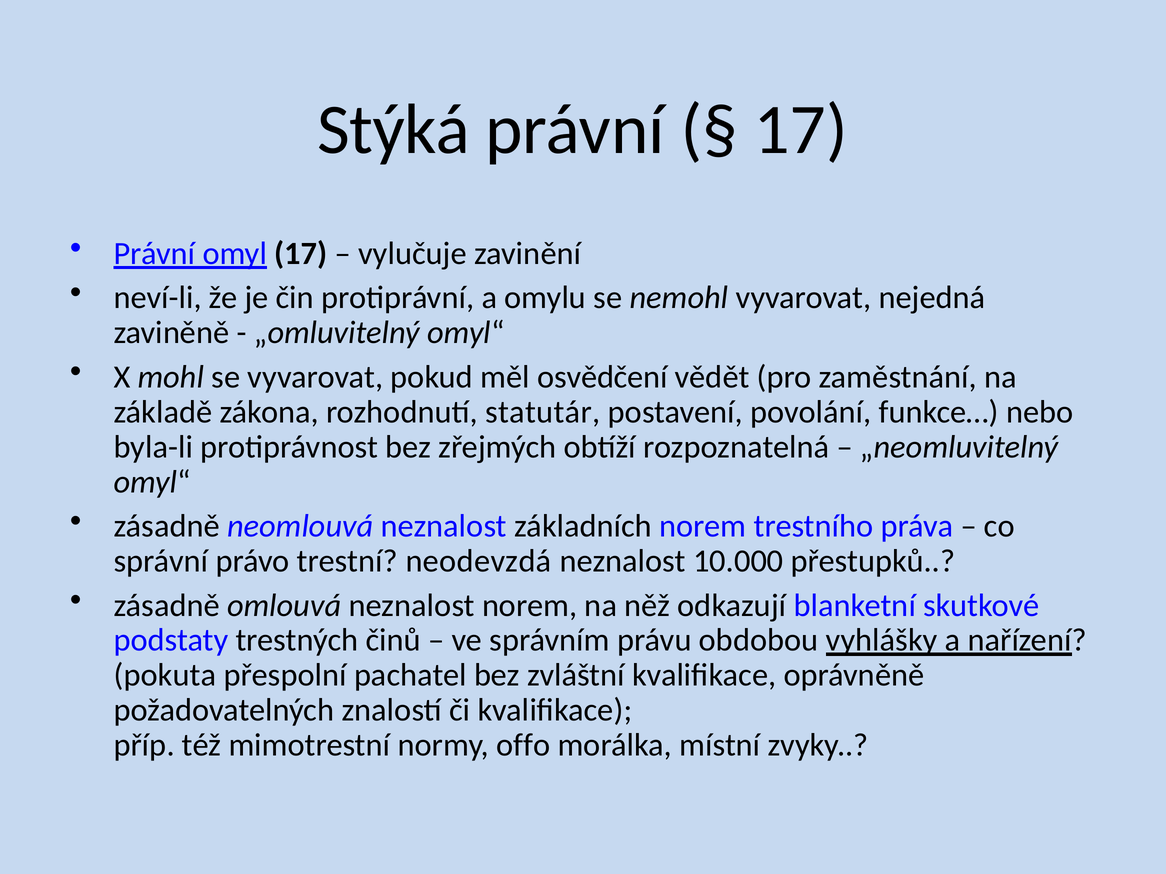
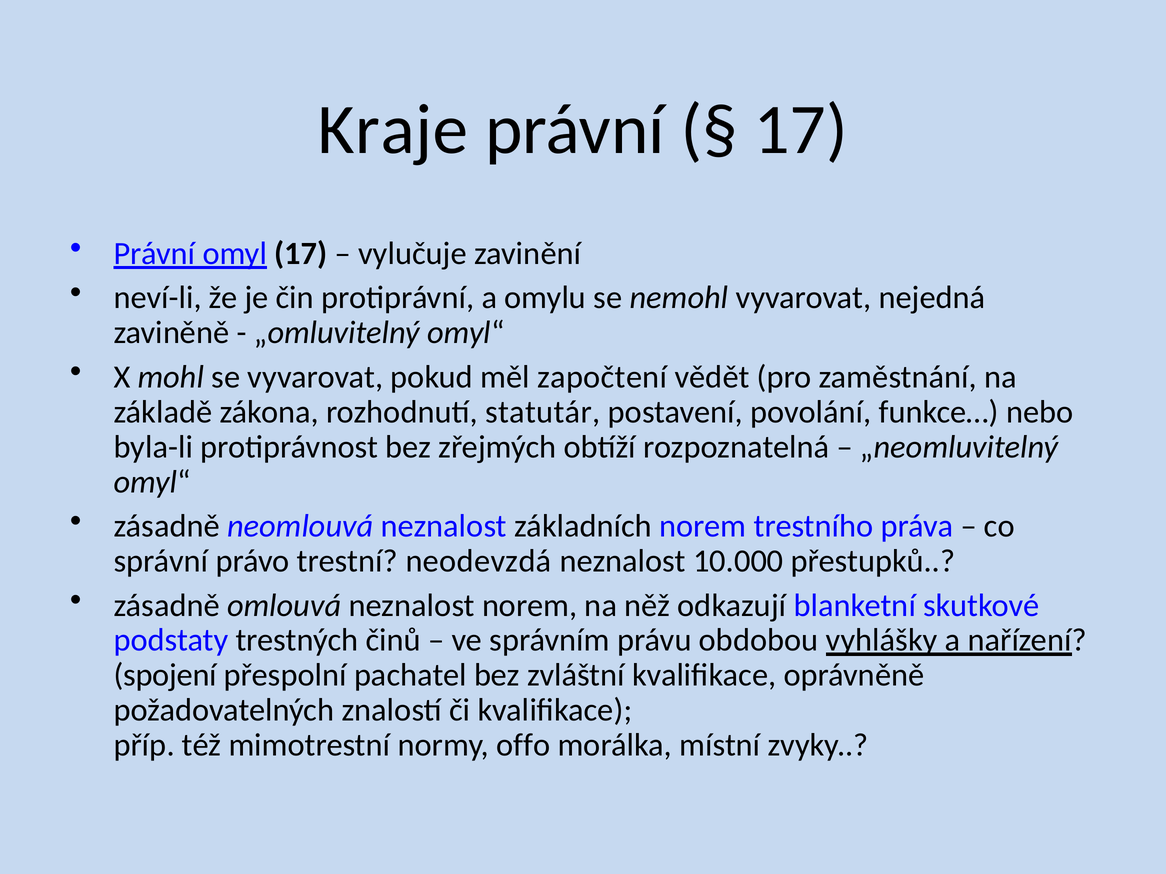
Stýká: Stýká -> Kraje
osvědčení: osvědčení -> započtení
pokuta: pokuta -> spojení
